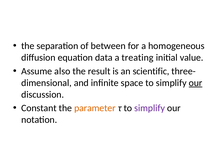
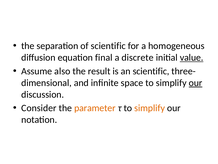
of between: between -> scientific
data: data -> final
treating: treating -> discrete
value underline: none -> present
Constant: Constant -> Consider
simplify at (150, 108) colour: purple -> orange
